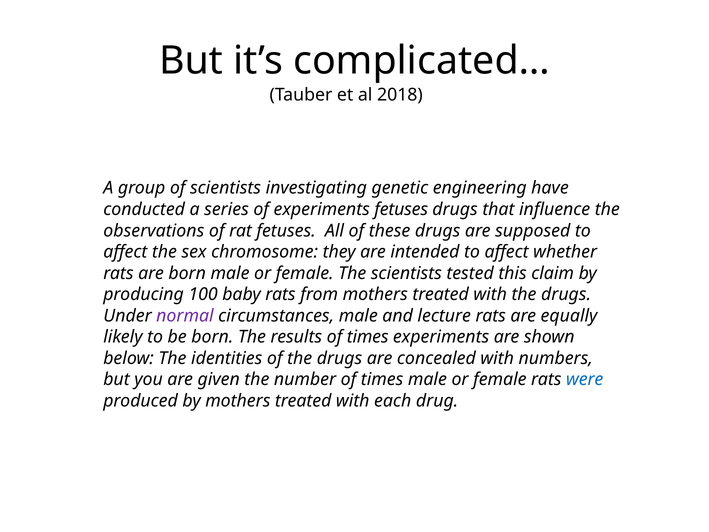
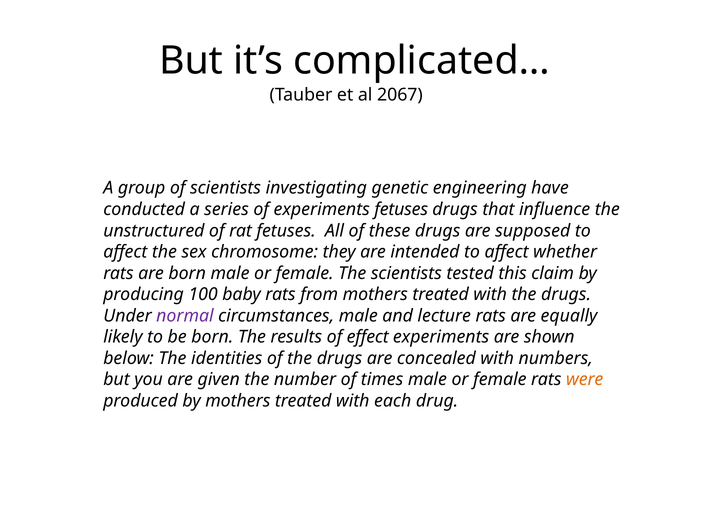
2018: 2018 -> 2067
observations: observations -> unstructured
results of times: times -> effect
were colour: blue -> orange
